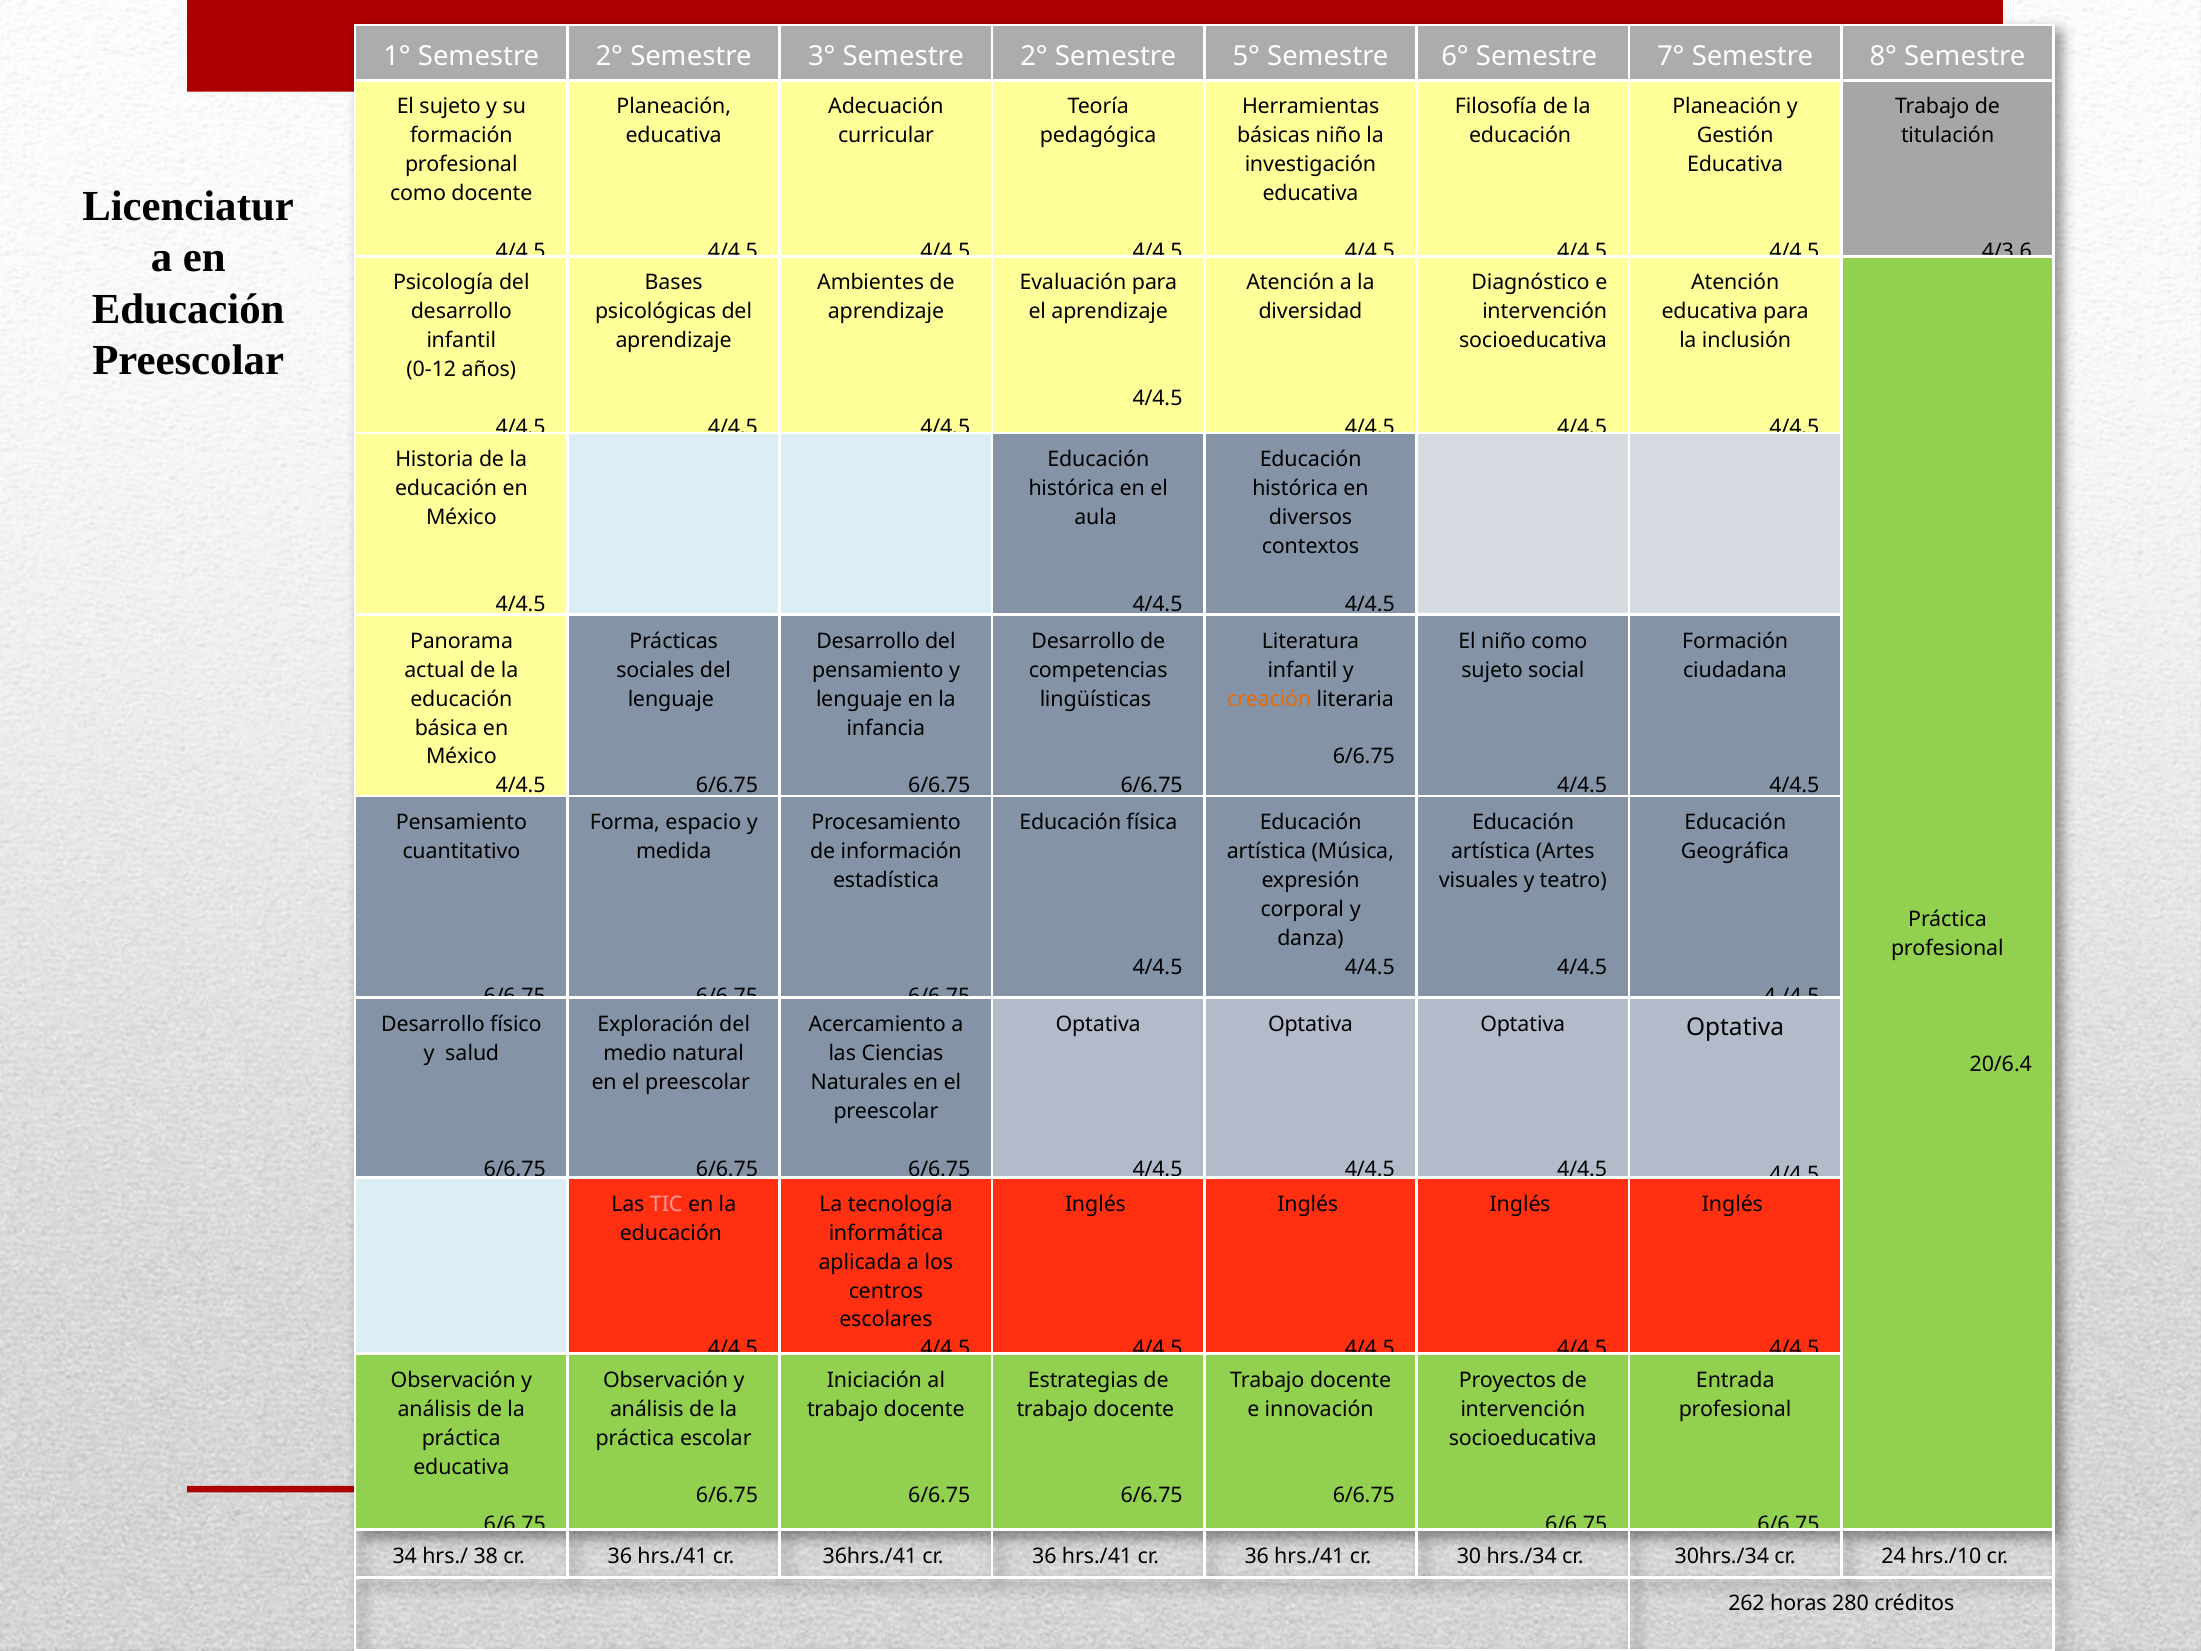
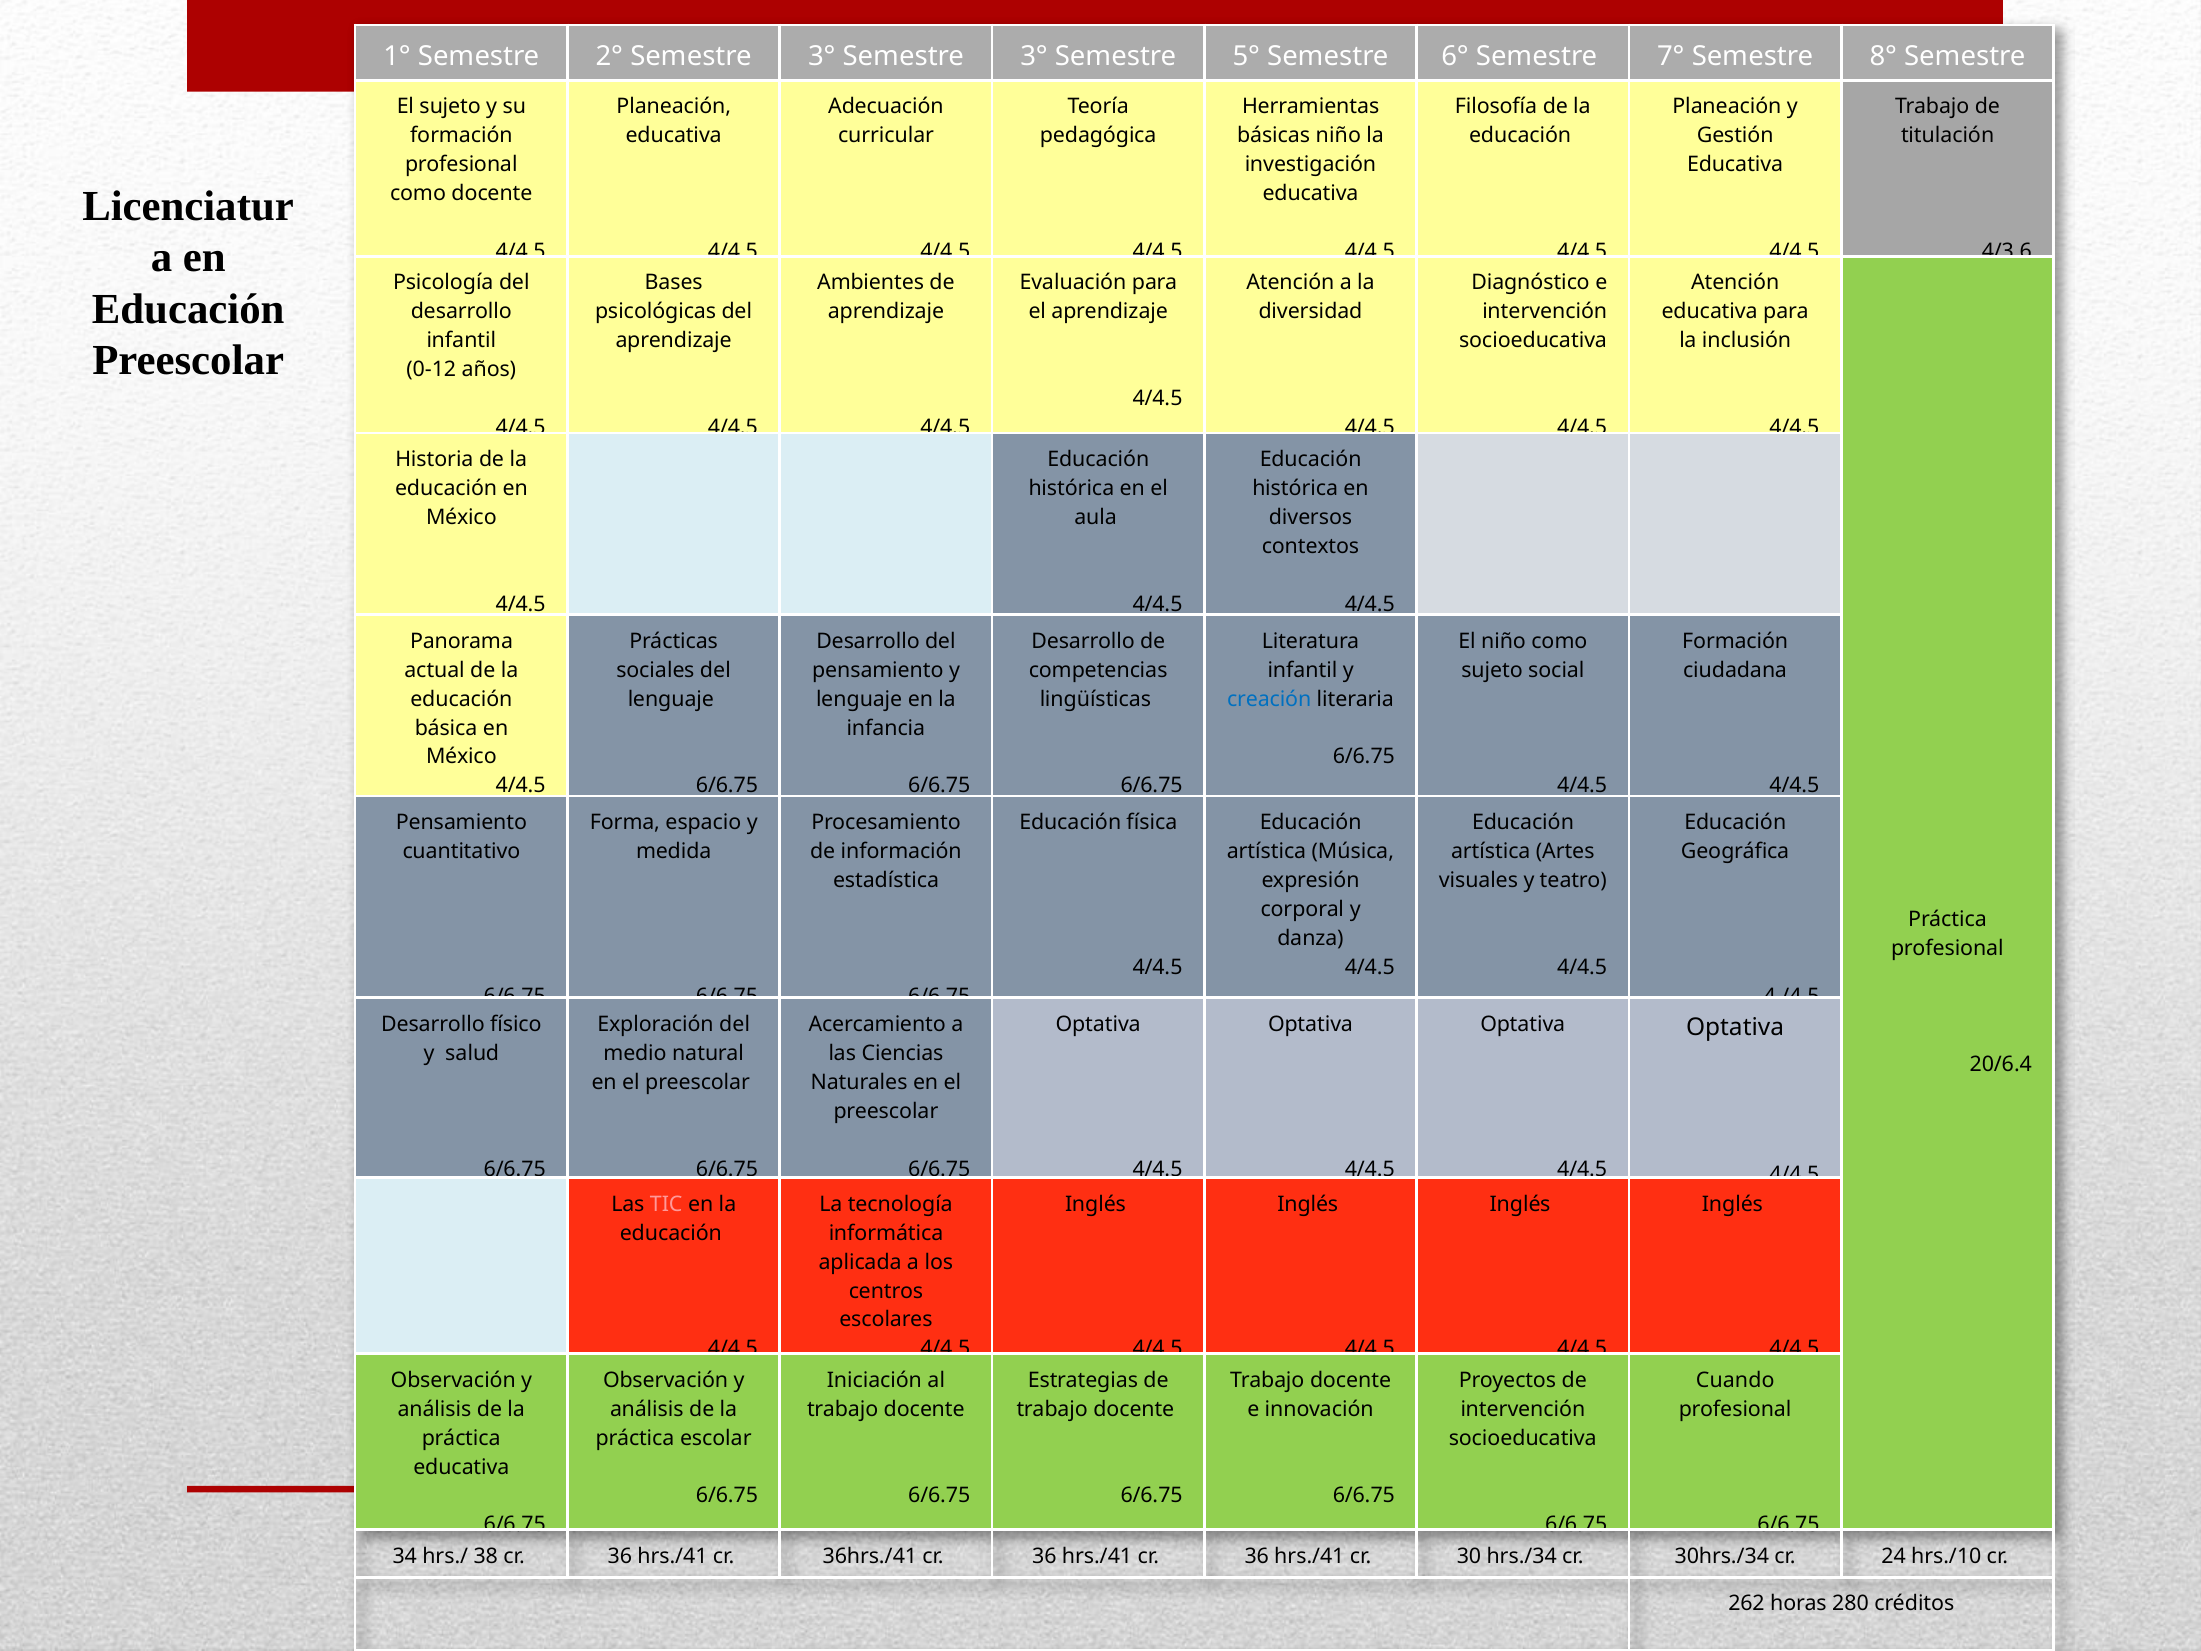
3° Semestre 2°: 2° -> 3°
creación colour: orange -> blue
Entrada: Entrada -> Cuando
